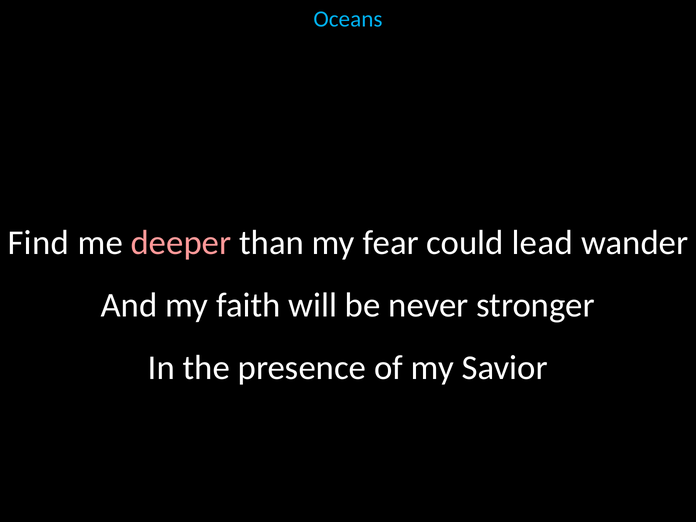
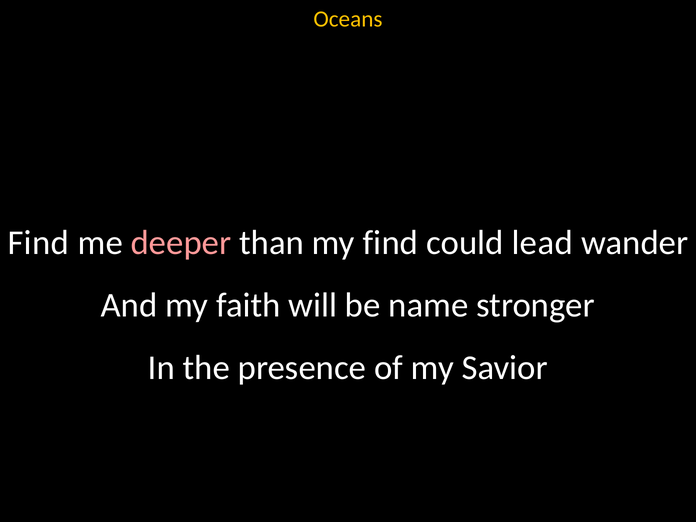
Oceans colour: light blue -> yellow
my fear: fear -> find
never: never -> name
